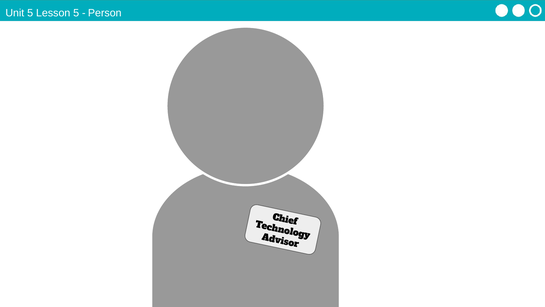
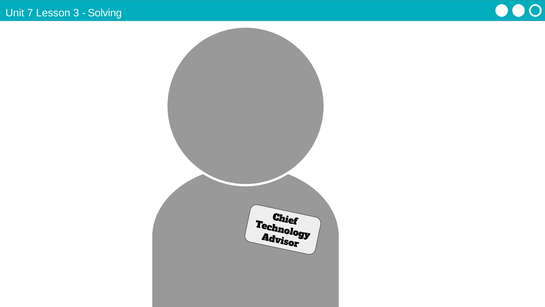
Unit 5: 5 -> 7
Lesson 5: 5 -> 3
Person: Person -> Solving
